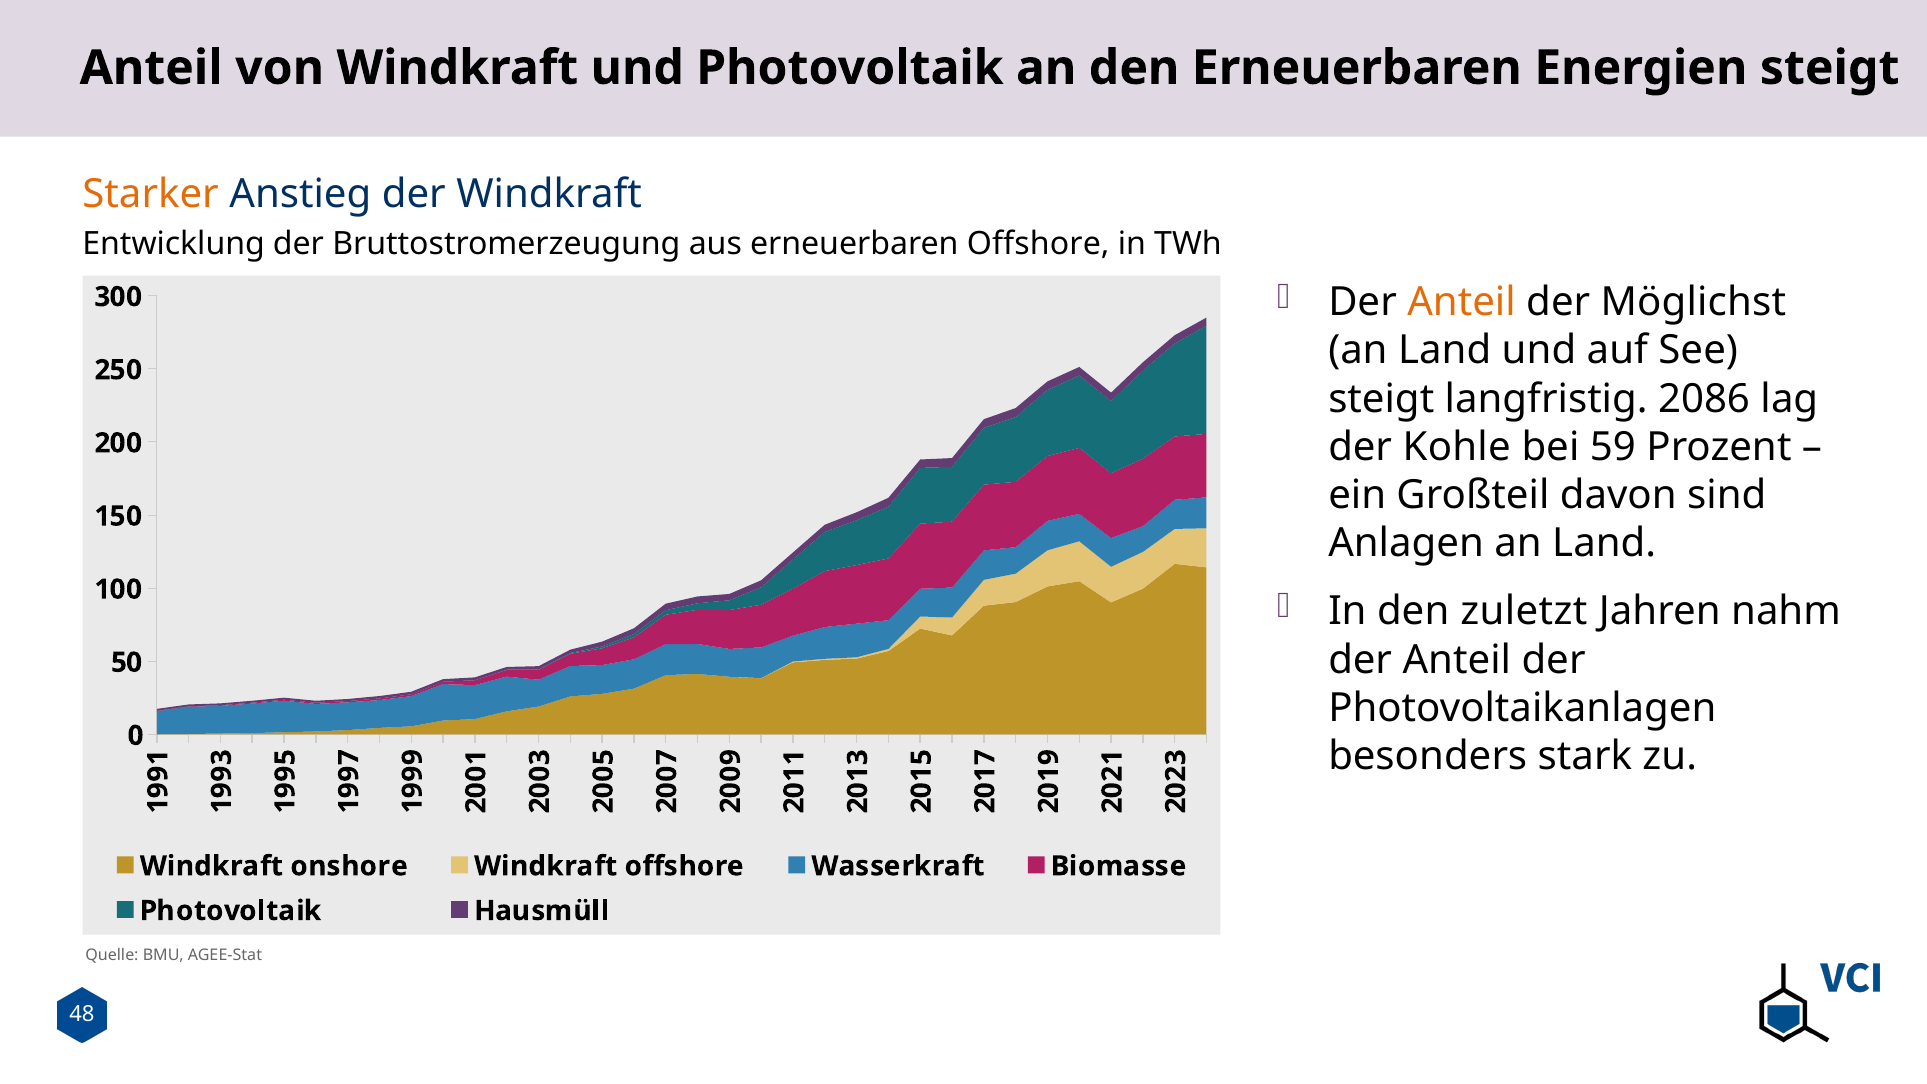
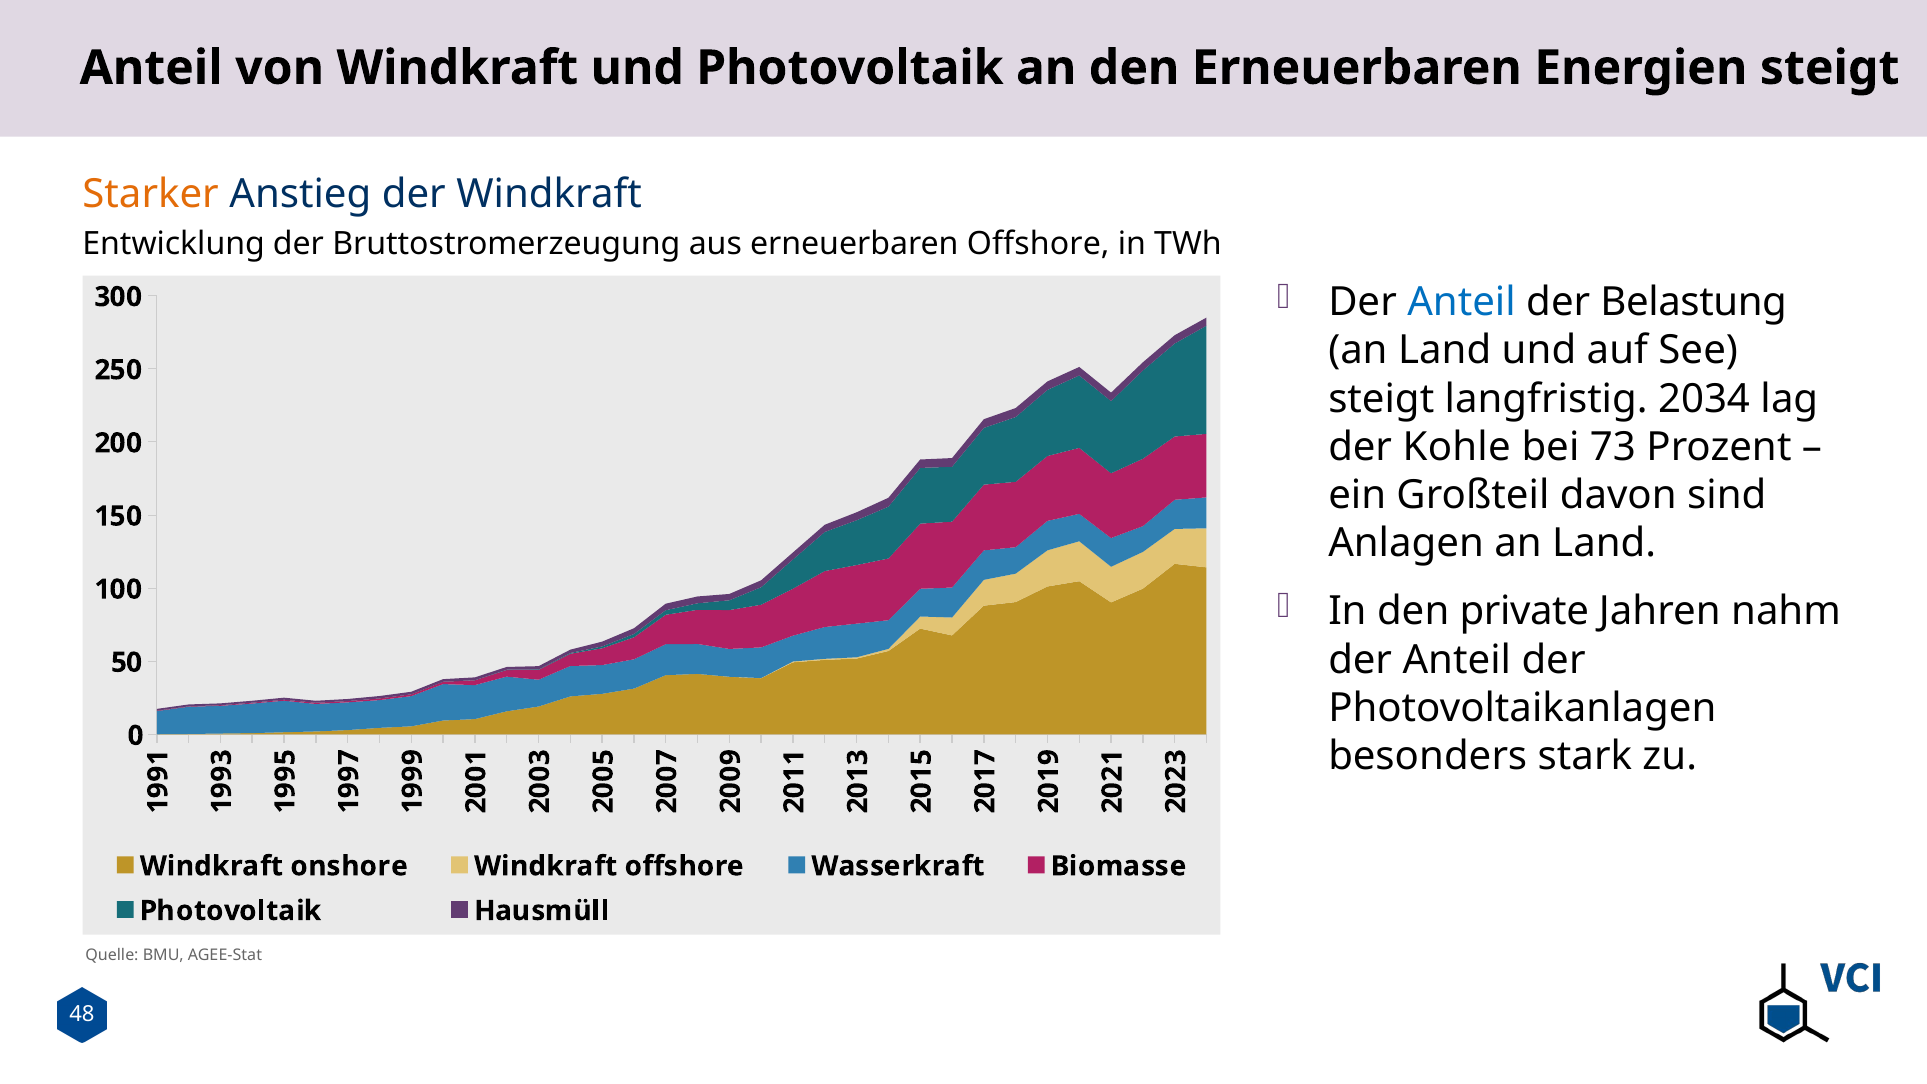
Anteil at (1461, 302) colour: orange -> blue
Möglichst: Möglichst -> Belastung
2086: 2086 -> 2034
59: 59 -> 73
zuletzt: zuletzt -> private
